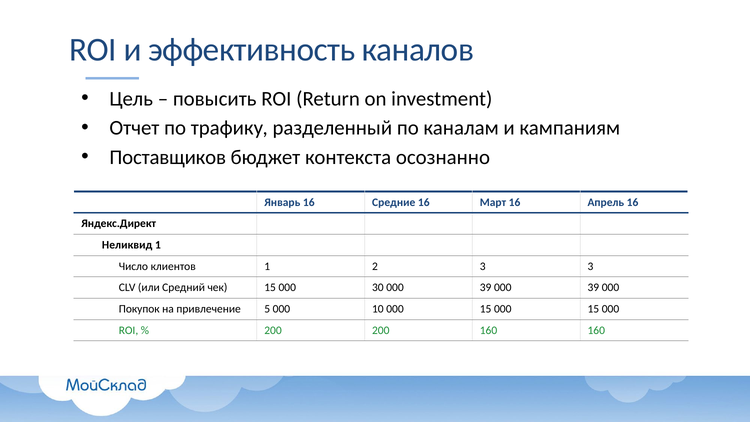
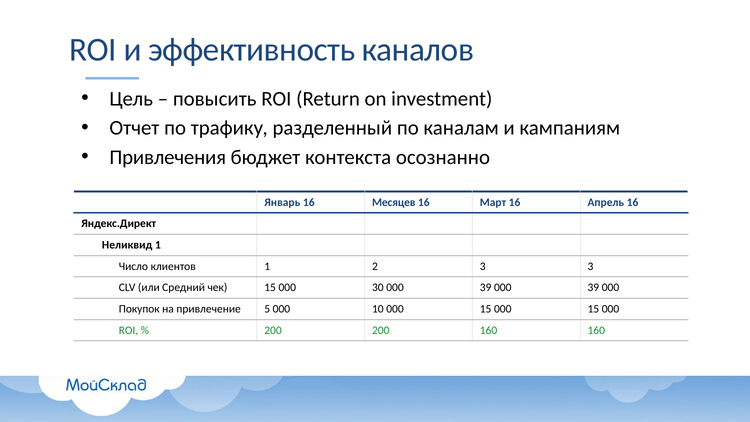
Поставщиков: Поставщиков -> Привлечения
Средние: Средние -> Месяцев
